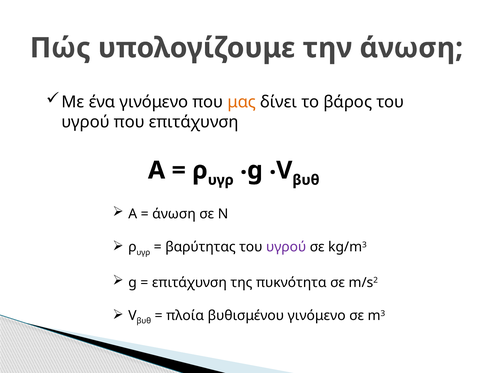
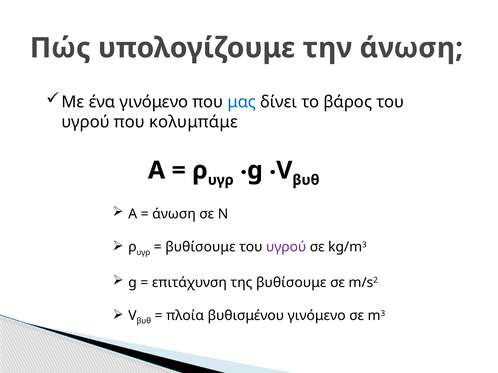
μας colour: orange -> blue
που επιτάχυνση: επιτάχυνση -> κολυμπάμε
βαρύτητας at (201, 247): βαρύτητας -> βυθίσουμε
της πυκνότητα: πυκνότητα -> βυθίσουμε
